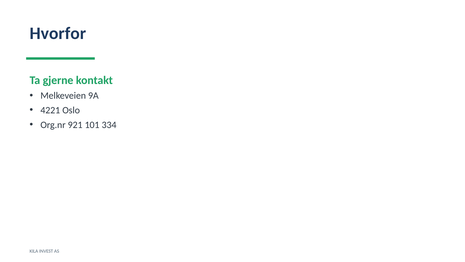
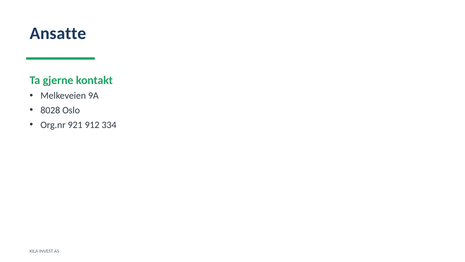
Hvorfor: Hvorfor -> Ansatte
4221: 4221 -> 8028
101: 101 -> 912
